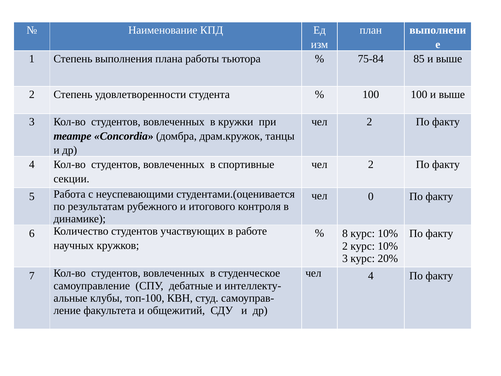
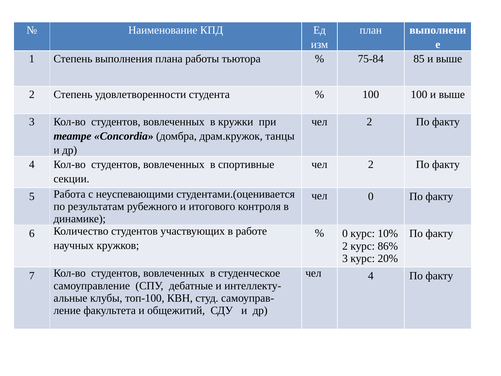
8 at (345, 233): 8 -> 0
2 курс 10%: 10% -> 86%
